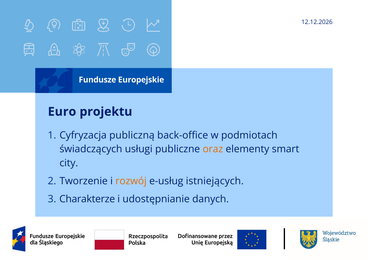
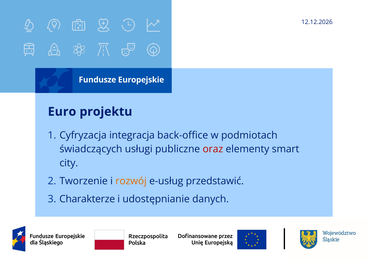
publiczną: publiczną -> integracja
oraz colour: orange -> red
istniejących: istniejących -> przedstawić
